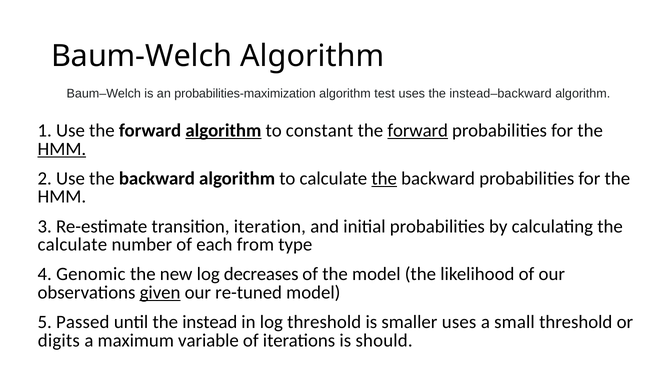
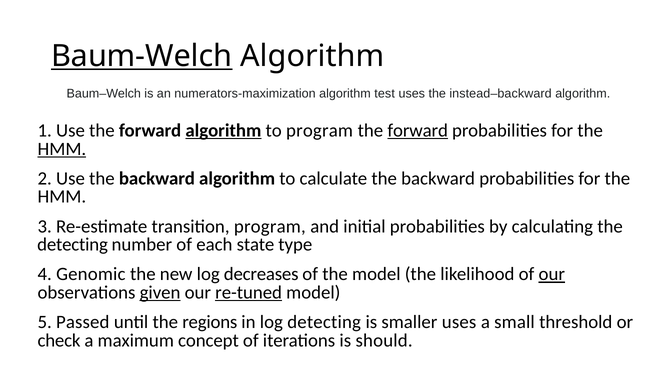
Baum-Welch underline: none -> present
probabilities-maximization: probabilities-maximization -> numerators-maximization
to constant: constant -> program
the at (384, 179) underline: present -> none
transition iteration: iteration -> program
calculate at (72, 245): calculate -> detecting
from: from -> state
our at (552, 274) underline: none -> present
re-tuned underline: none -> present
instead: instead -> regions
log threshold: threshold -> detecting
digits: digits -> check
variable: variable -> concept
